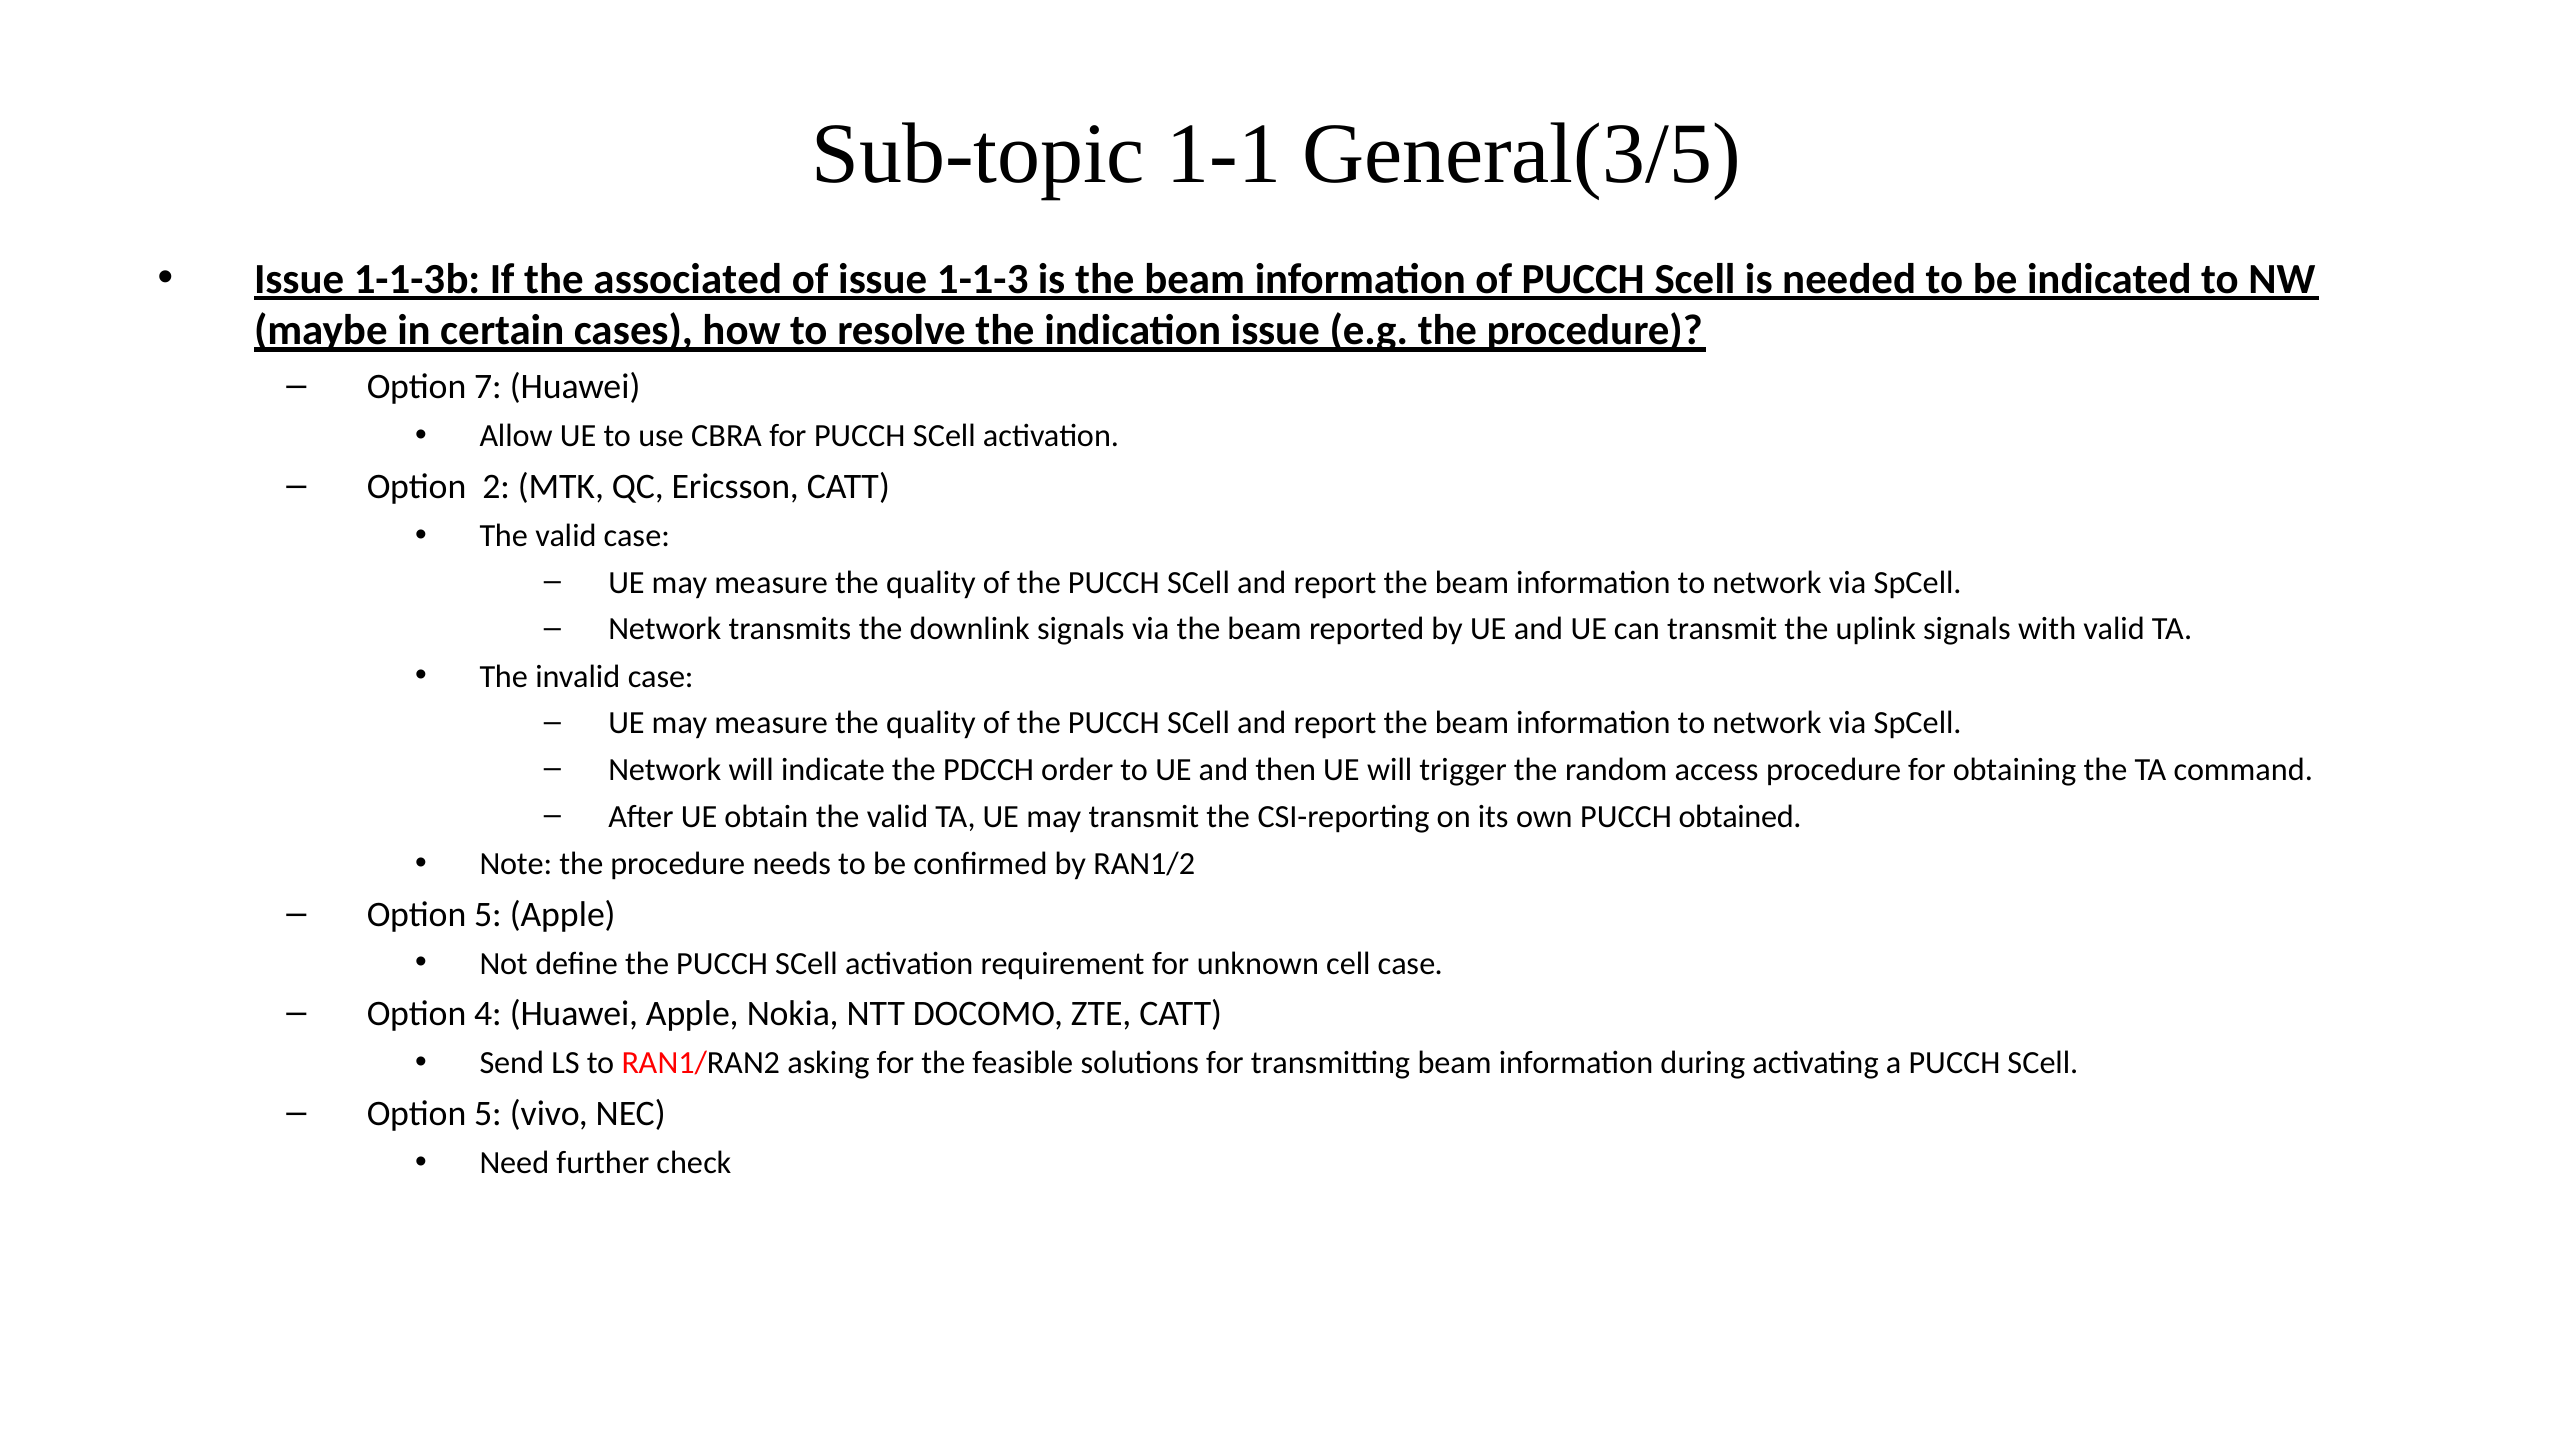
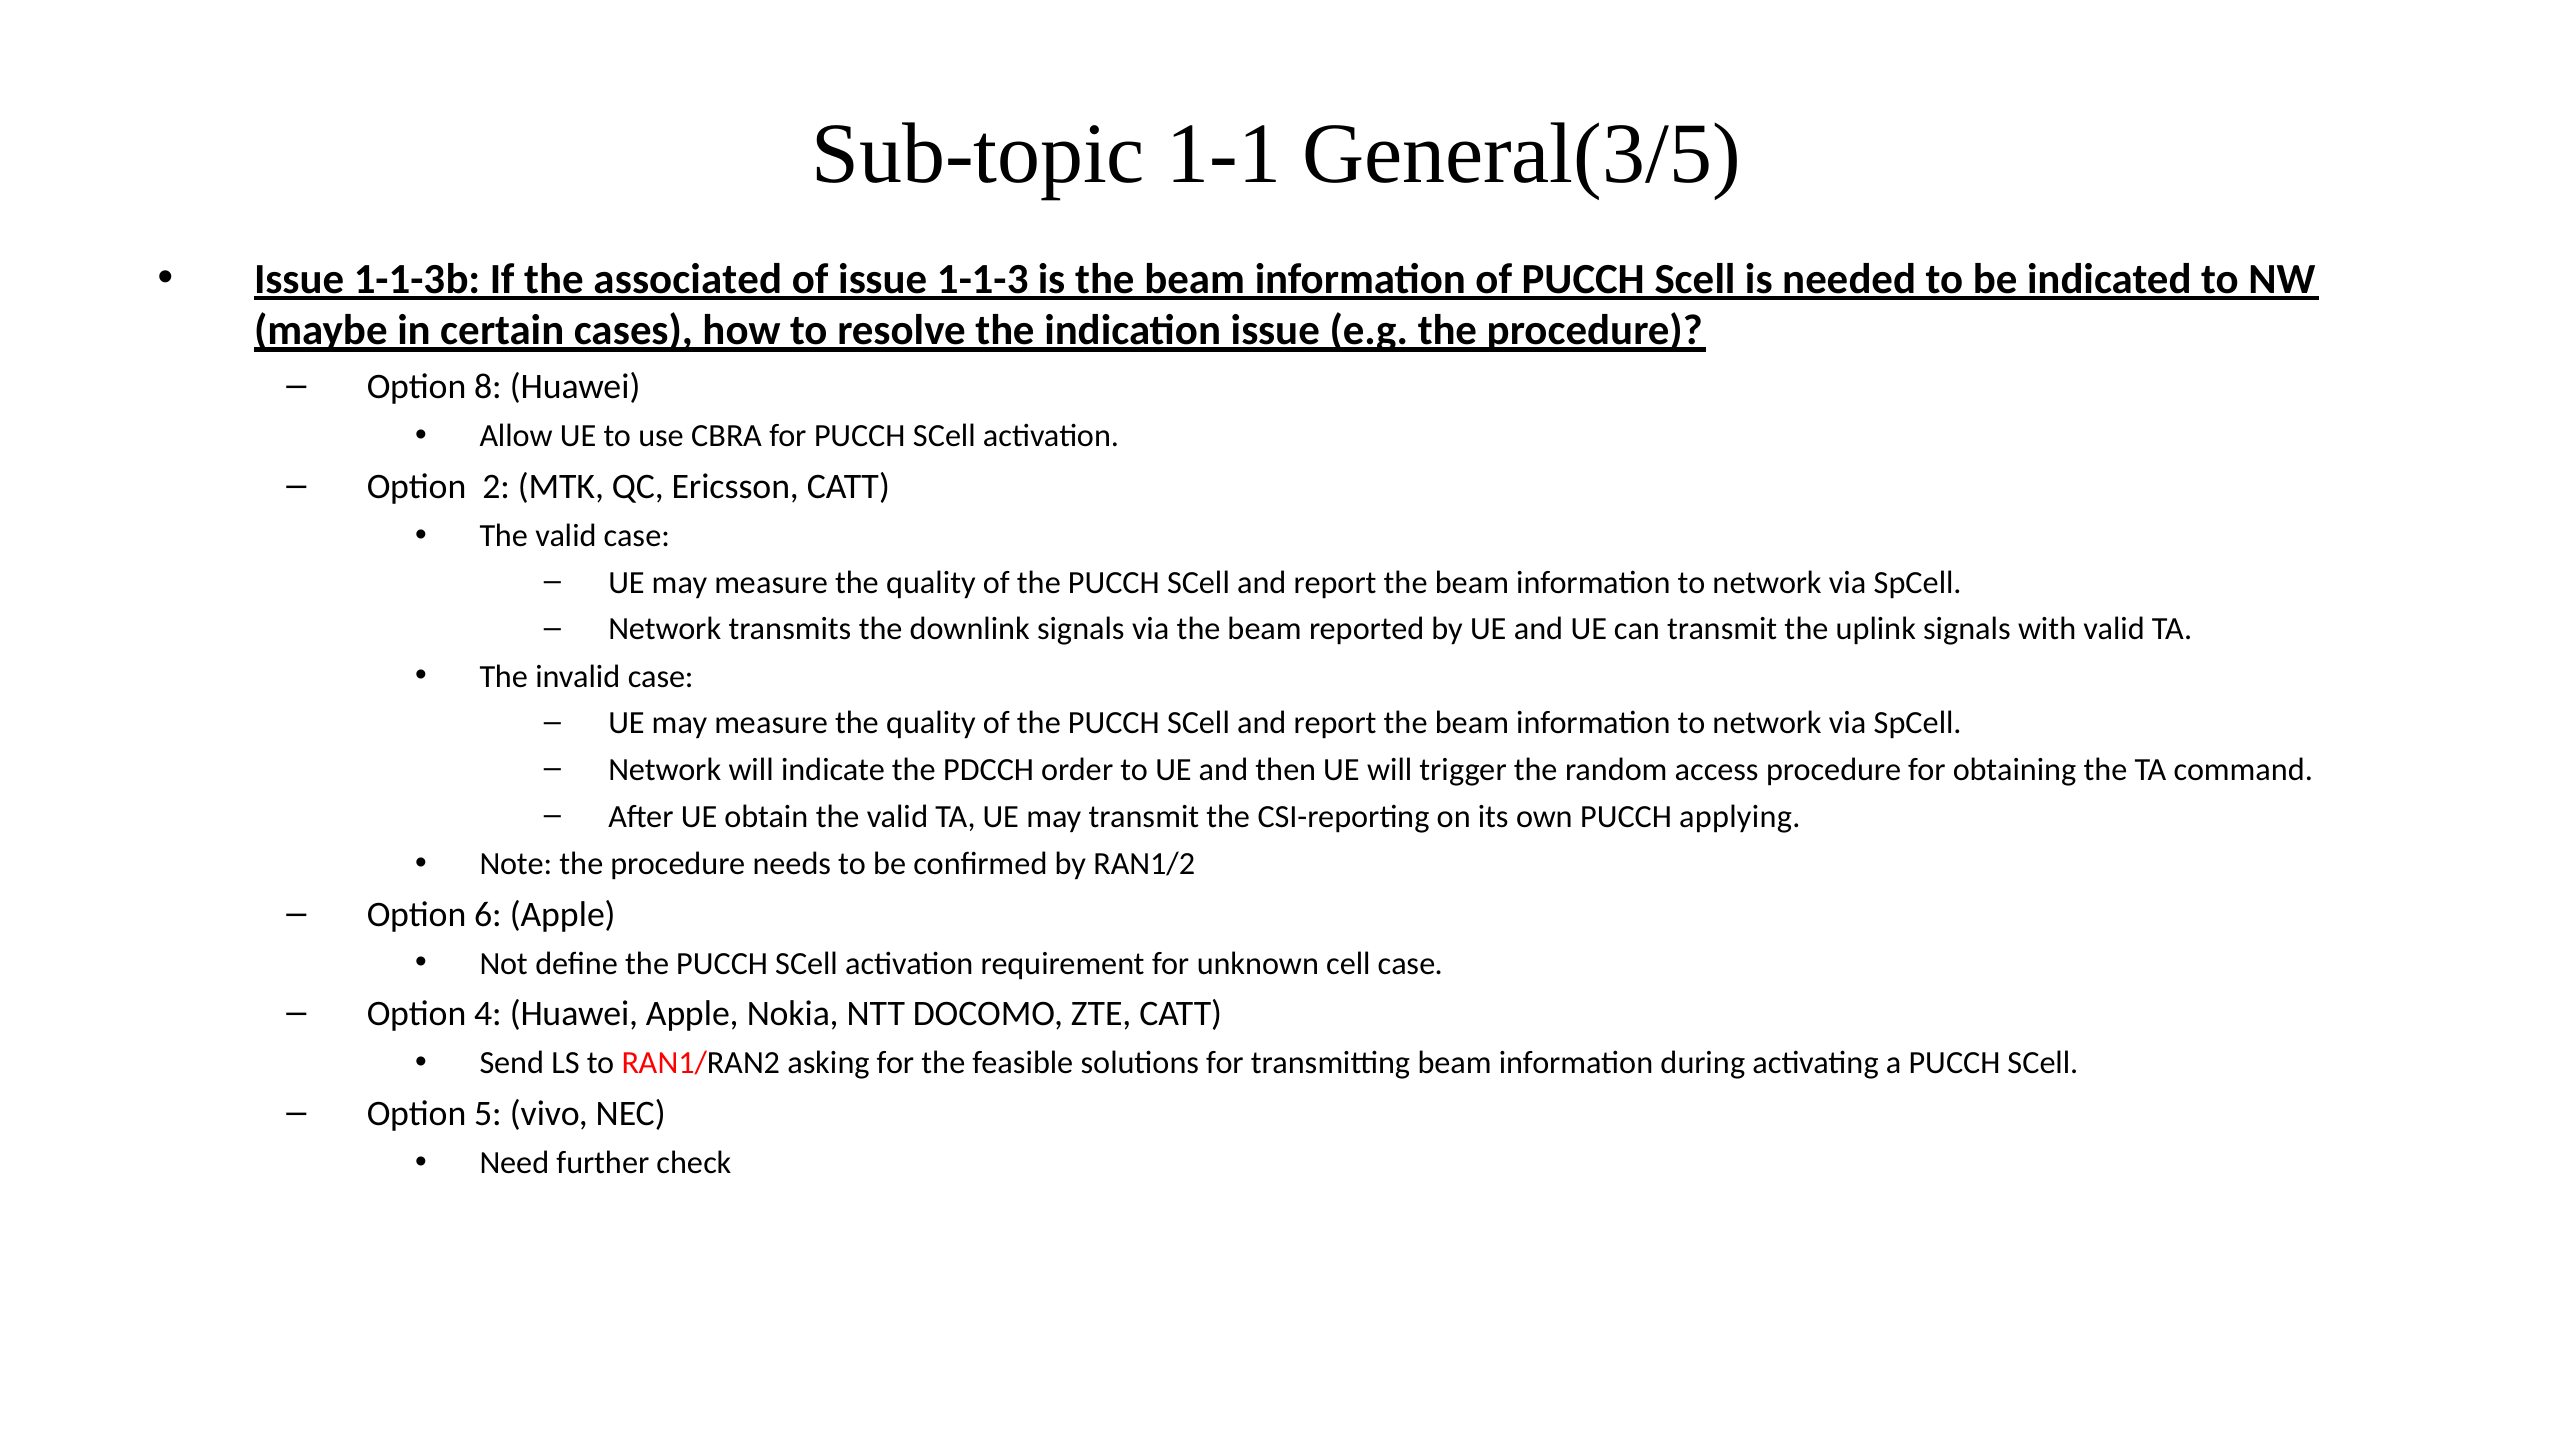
7: 7 -> 8
obtained: obtained -> applying
5 at (488, 914): 5 -> 6
